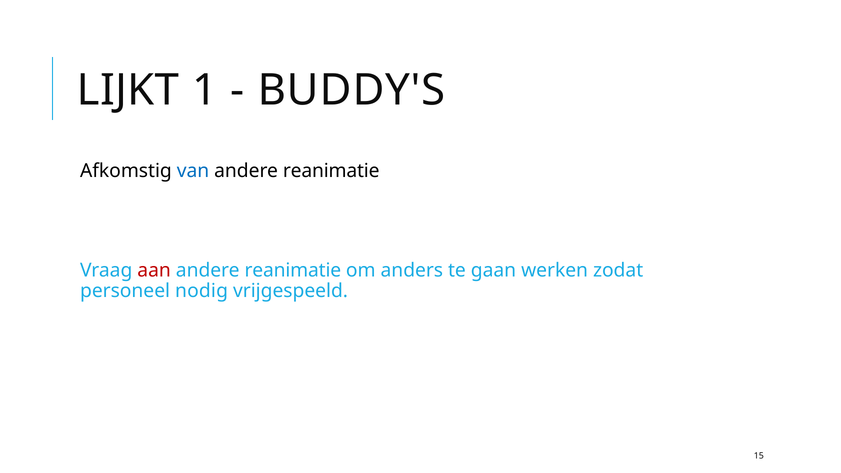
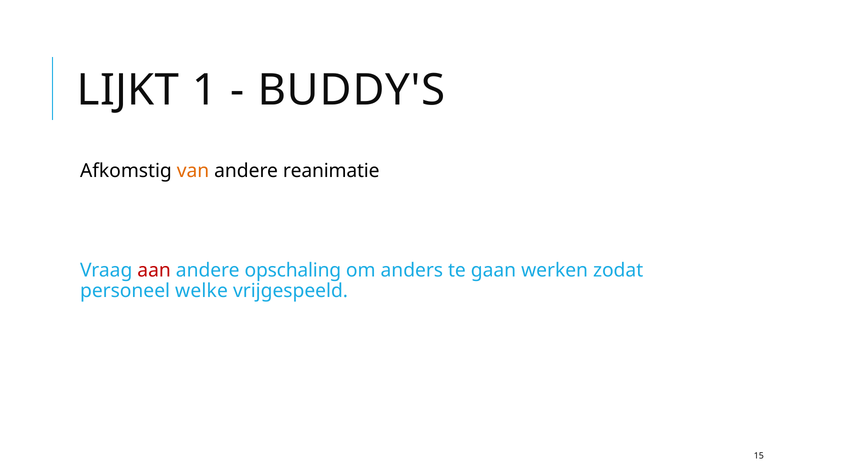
van colour: blue -> orange
reanimatie at (293, 270): reanimatie -> opschaling
nodig: nodig -> welke
